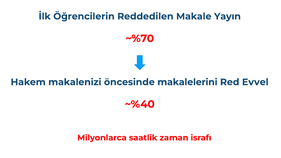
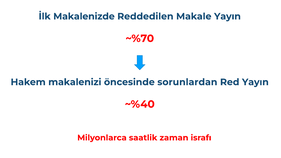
Öğrencilerin: Öğrencilerin -> Makalenizde
makalelerini: makalelerini -> sorunlardan
Red Evvel: Evvel -> Yayın
